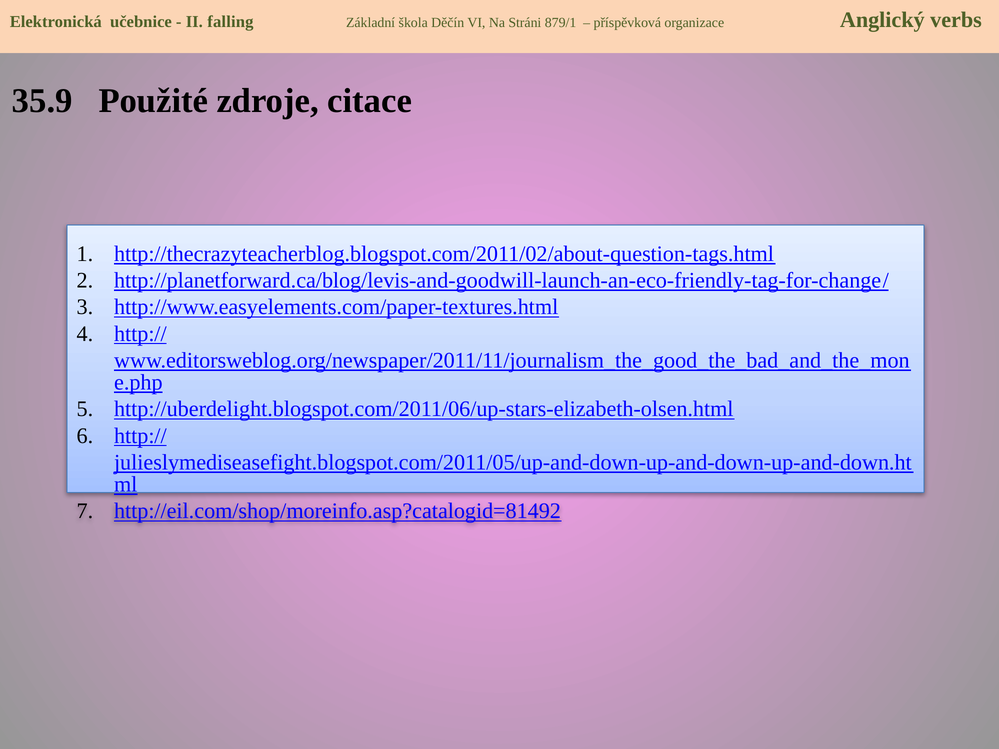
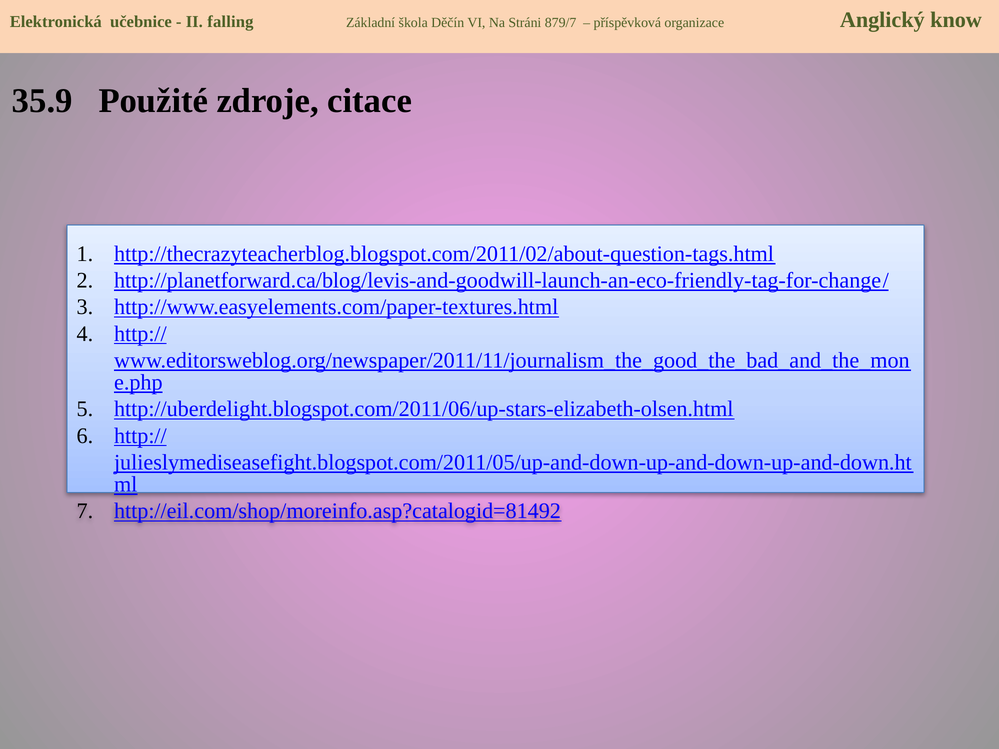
879/1: 879/1 -> 879/7
verbs: verbs -> know
